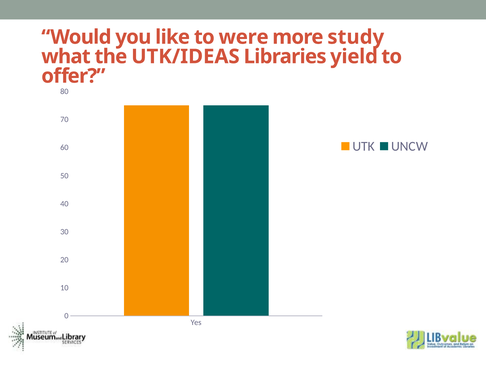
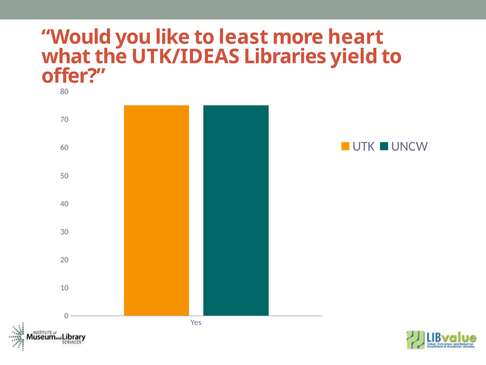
were: were -> least
study: study -> heart
